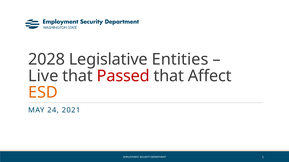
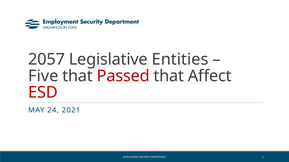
2028: 2028 -> 2057
Live: Live -> Five
ESD colour: orange -> red
